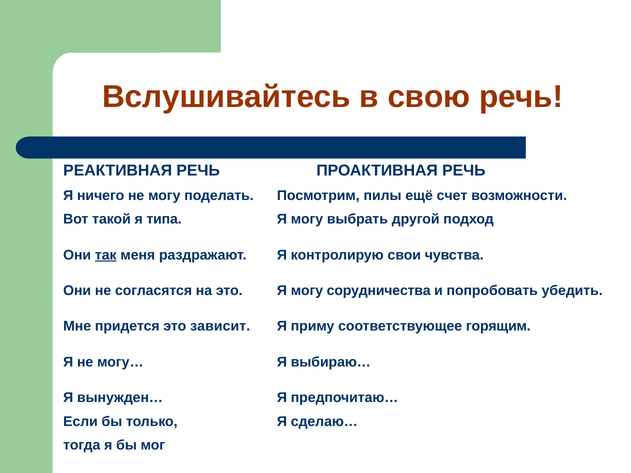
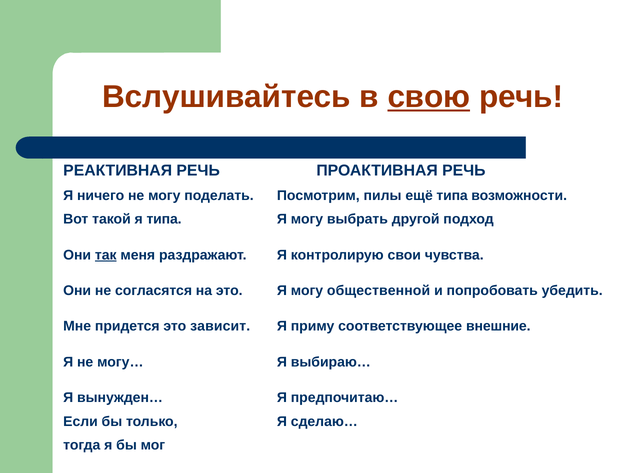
свою underline: none -> present
ещё счет: счет -> типа
сорудничества: сорудничества -> общественной
горящим: горящим -> внешние
